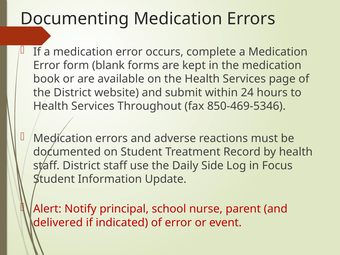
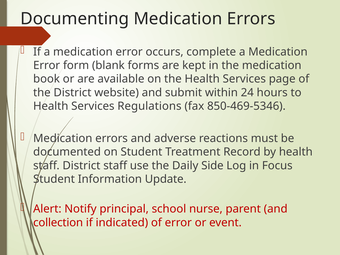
Throughout: Throughout -> Regulations
delivered: delivered -> collection
